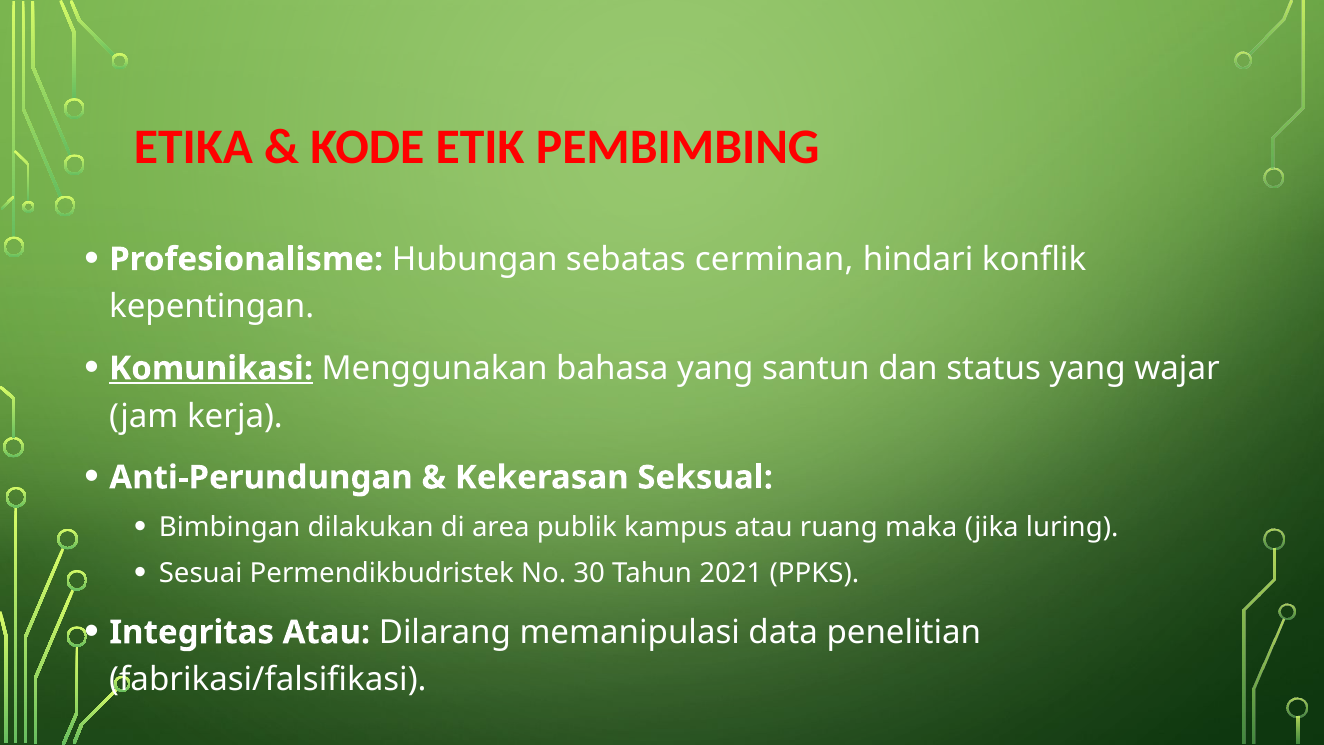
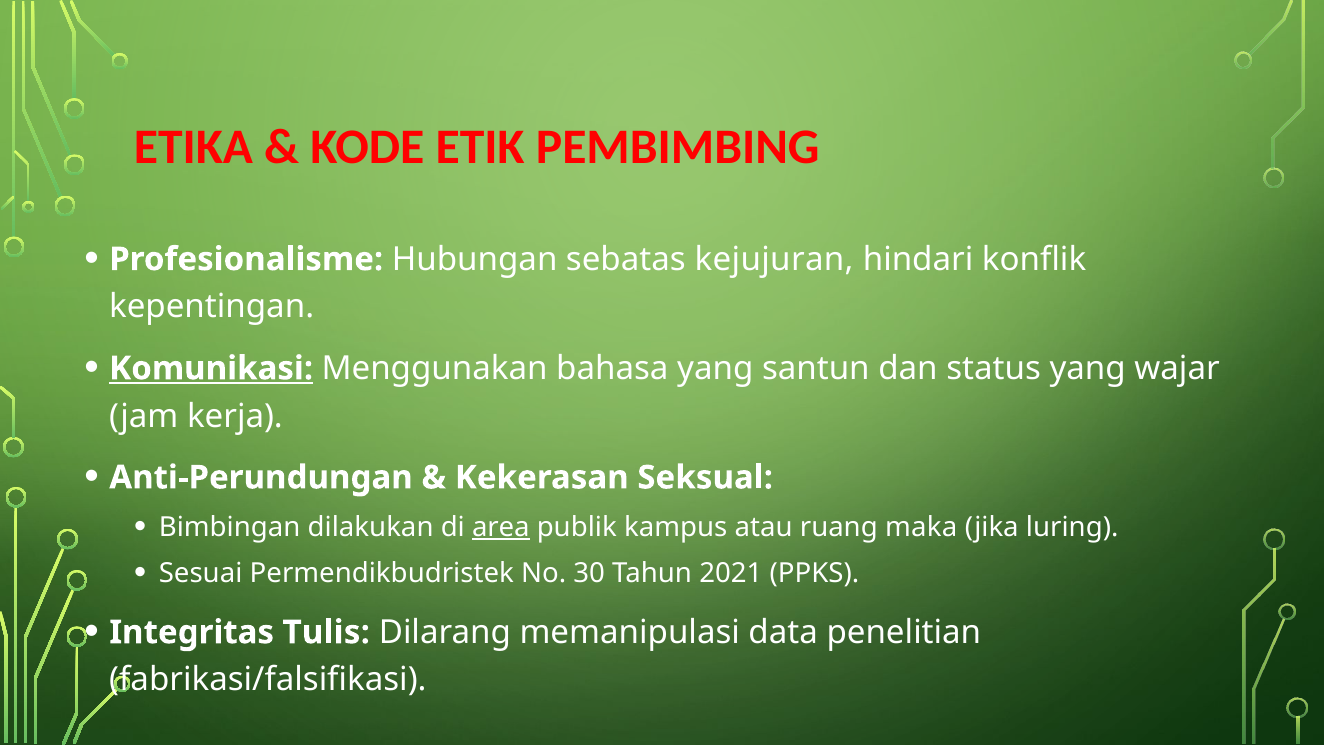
cerminan: cerminan -> kejujuran
area underline: none -> present
Integritas Atau: Atau -> Tulis
